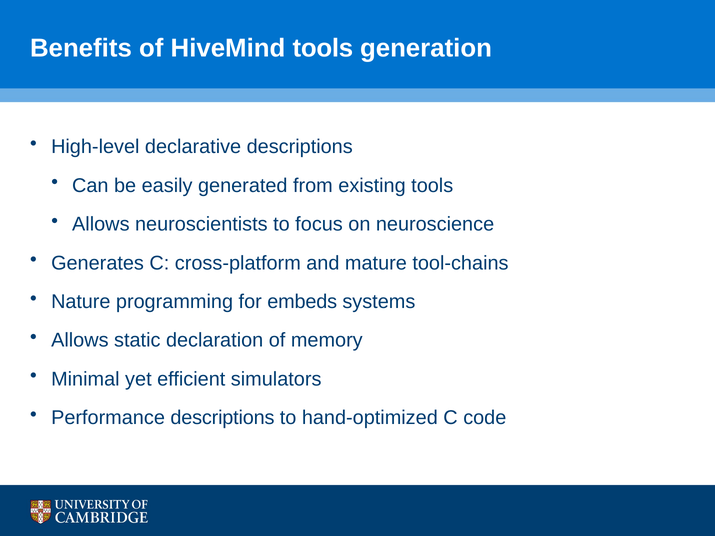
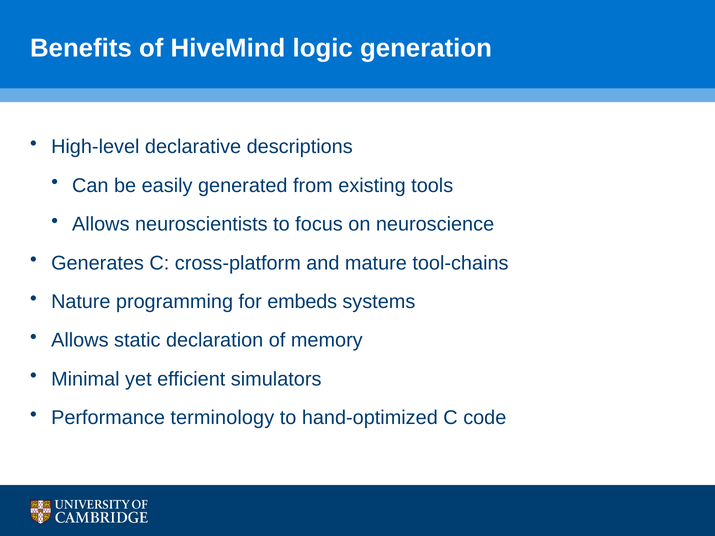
HiveMind tools: tools -> logic
Performance descriptions: descriptions -> terminology
